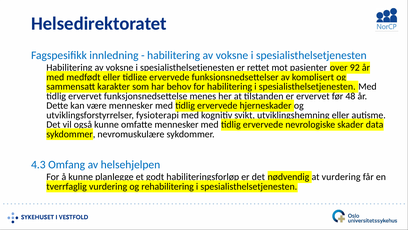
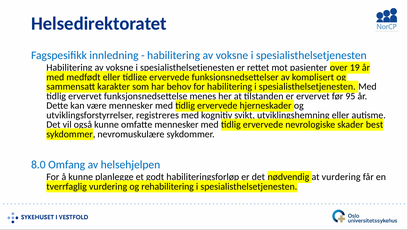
92: 92 -> 19
48: 48 -> 95
fysioterapi: fysioterapi -> registreres
data: data -> best
4.3: 4.3 -> 8.0
